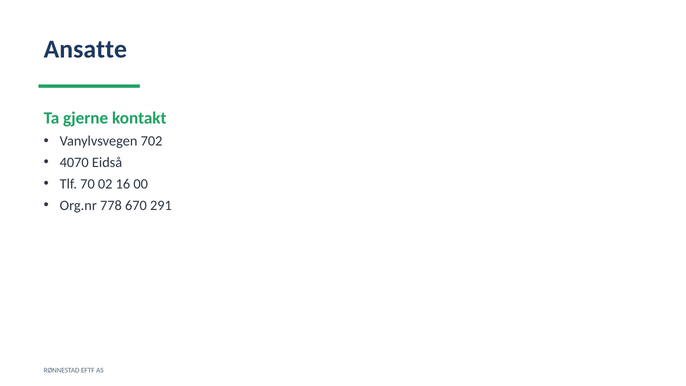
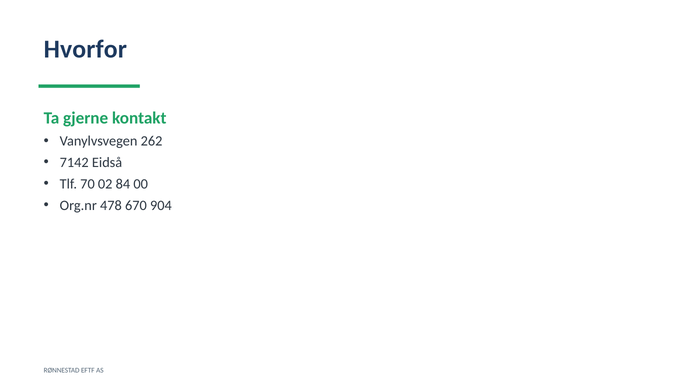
Ansatte: Ansatte -> Hvorfor
702: 702 -> 262
4070: 4070 -> 7142
16: 16 -> 84
778: 778 -> 478
291: 291 -> 904
